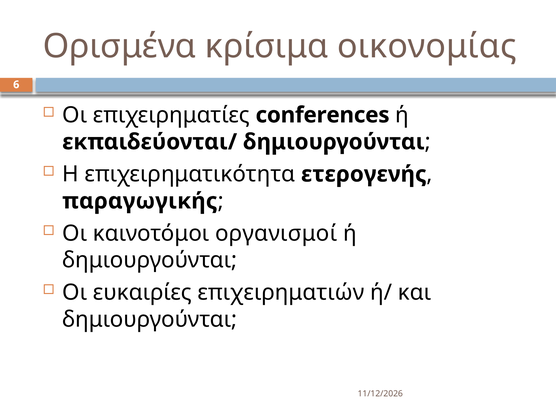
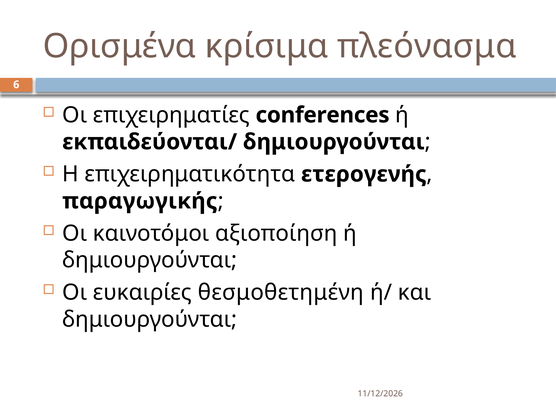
οικονομίας: οικονομίας -> πλεόνασμα
οργανισμοί: οργανισμοί -> αξιοποίηση
επιχειρηματιών: επιχειρηματιών -> θεσμοθετημένη
